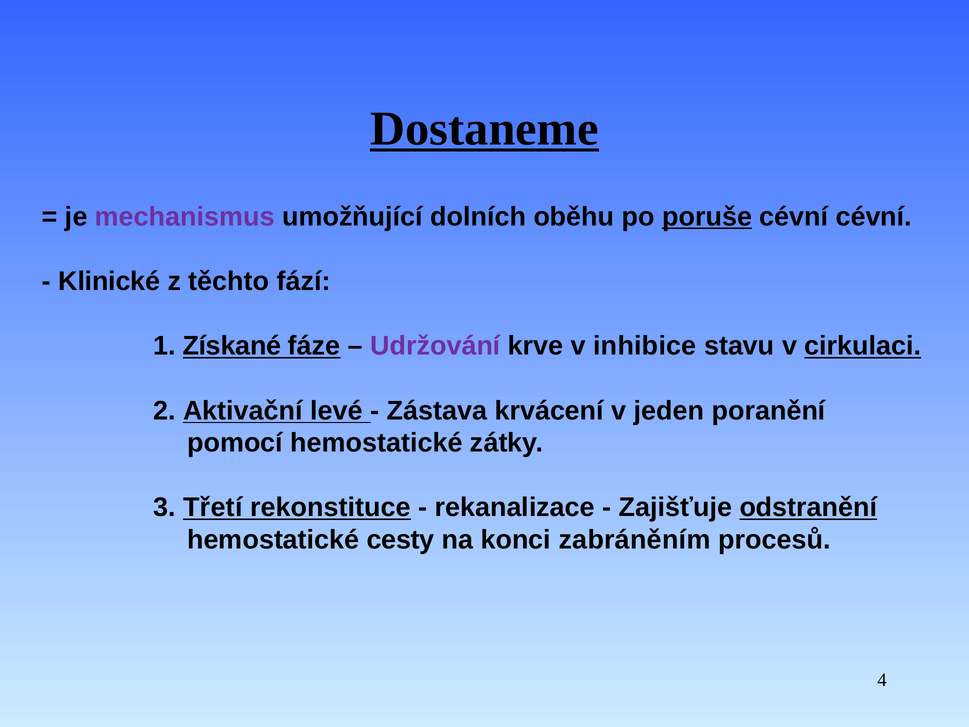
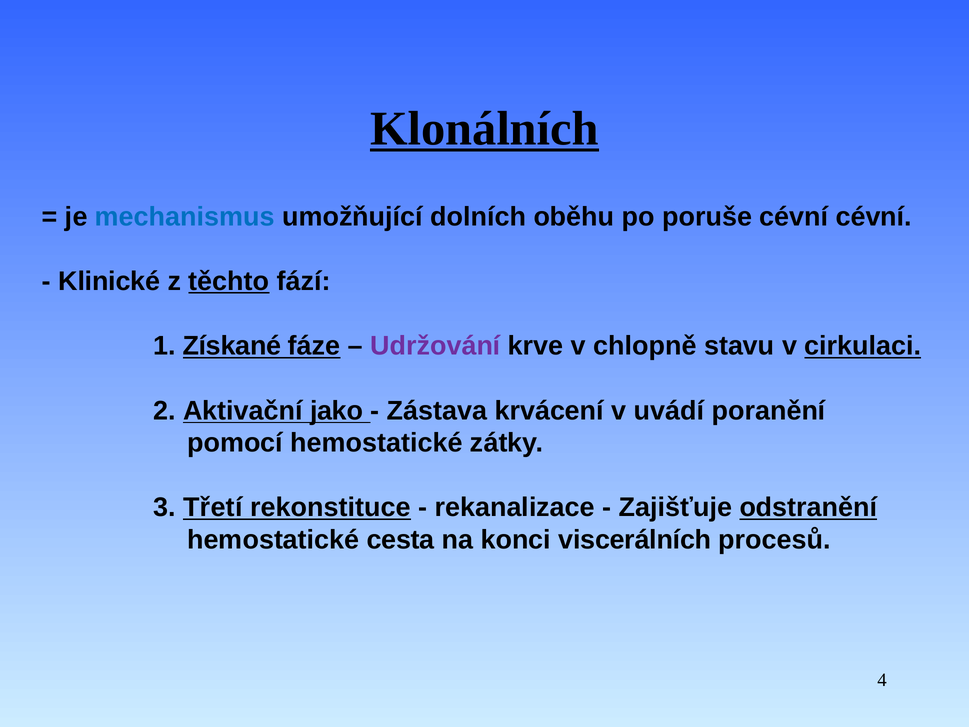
Dostaneme: Dostaneme -> Klonálních
mechanismus colour: purple -> blue
poruše underline: present -> none
těchto underline: none -> present
inhibice: inhibice -> chlopně
levé: levé -> jako
jeden: jeden -> uvádí
cesty: cesty -> cesta
zabráněním: zabráněním -> viscerálních
